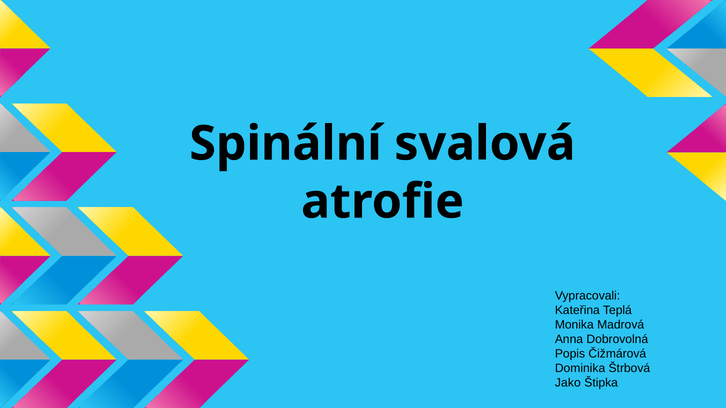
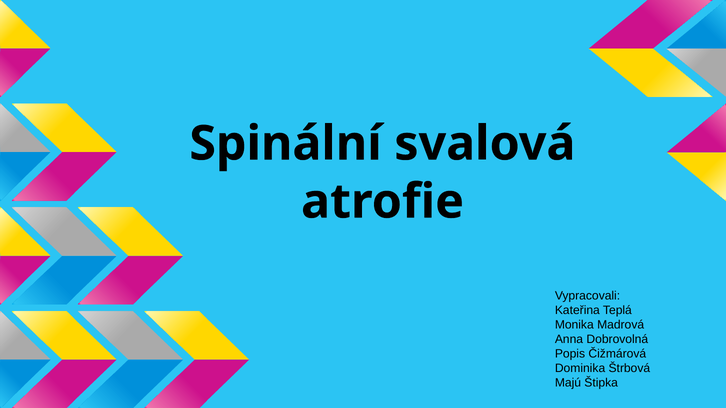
Jako: Jako -> Majú
